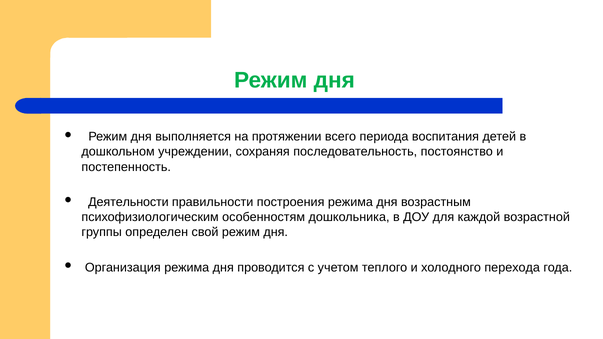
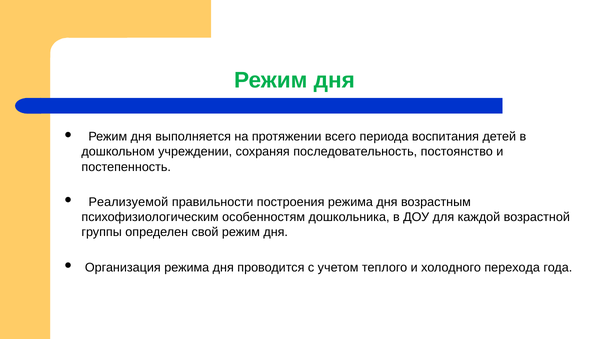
Деятельности: Деятельности -> Реализуемой
